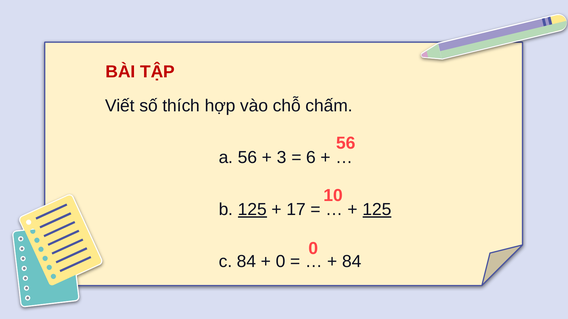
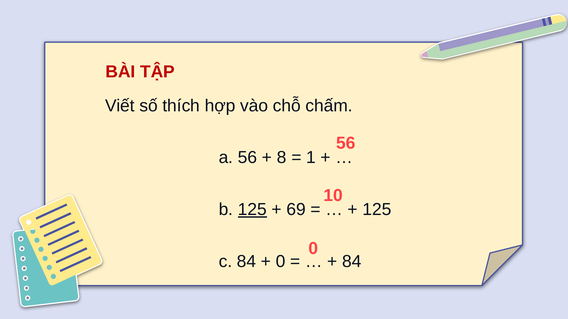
3: 3 -> 8
6: 6 -> 1
17: 17 -> 69
125 at (377, 210) underline: present -> none
